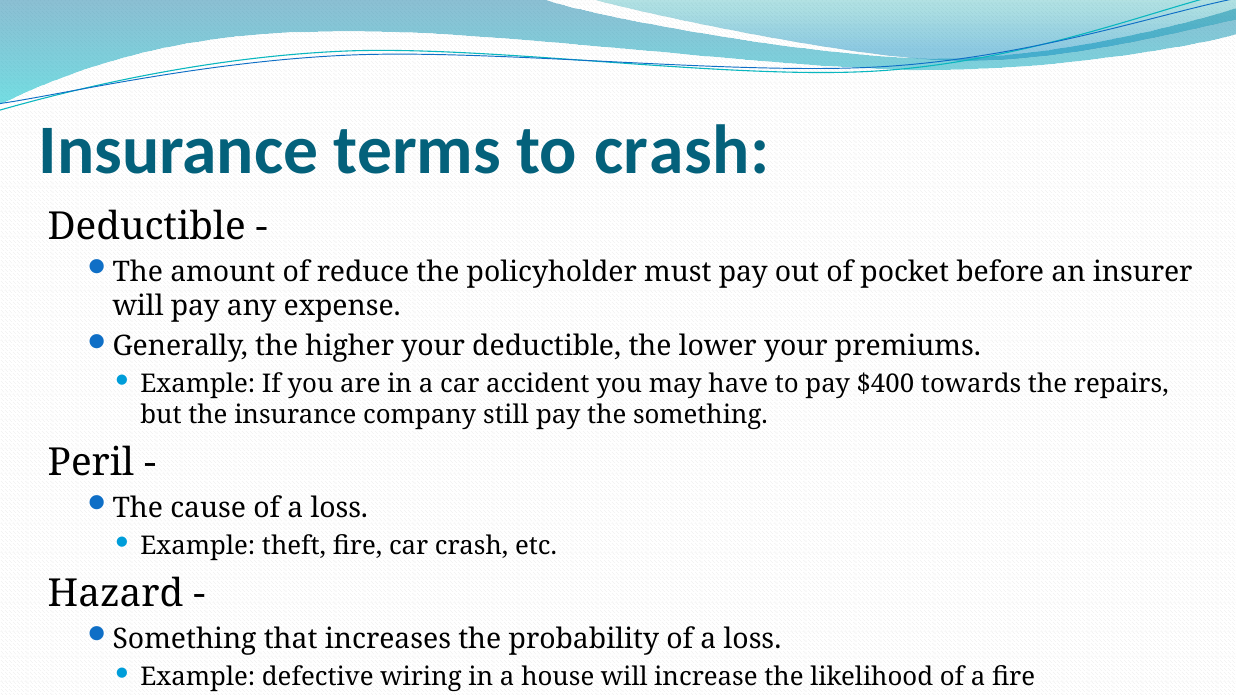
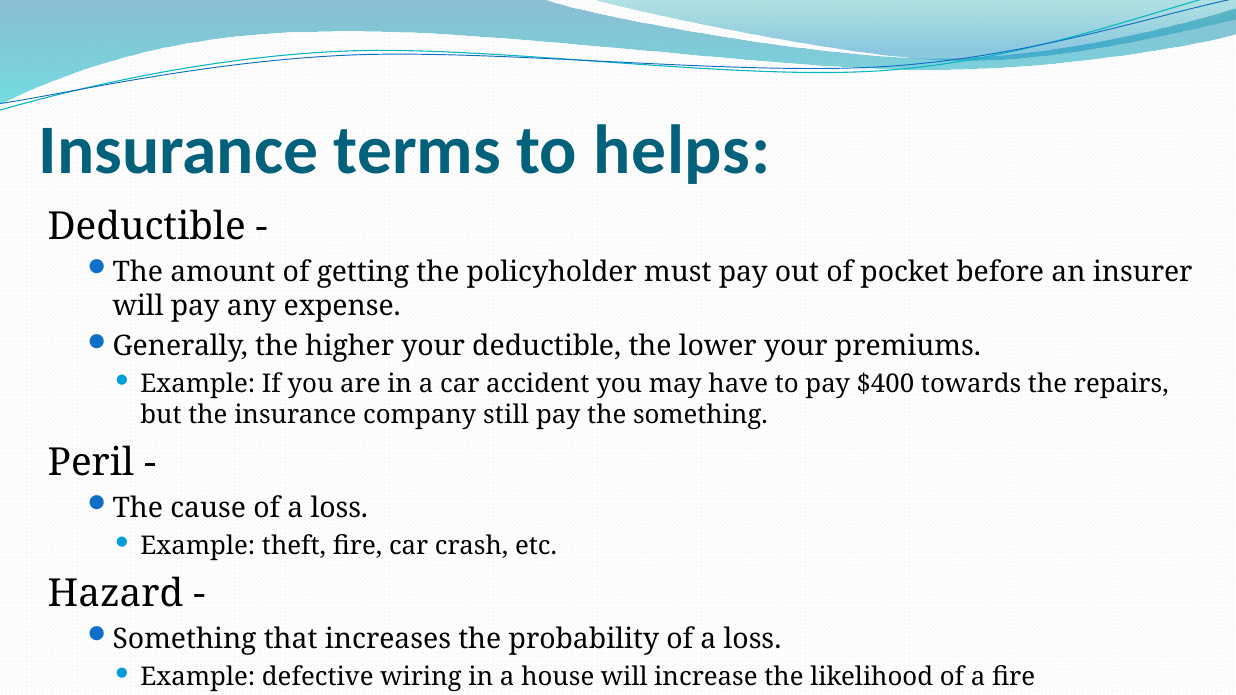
to crash: crash -> helps
reduce: reduce -> getting
